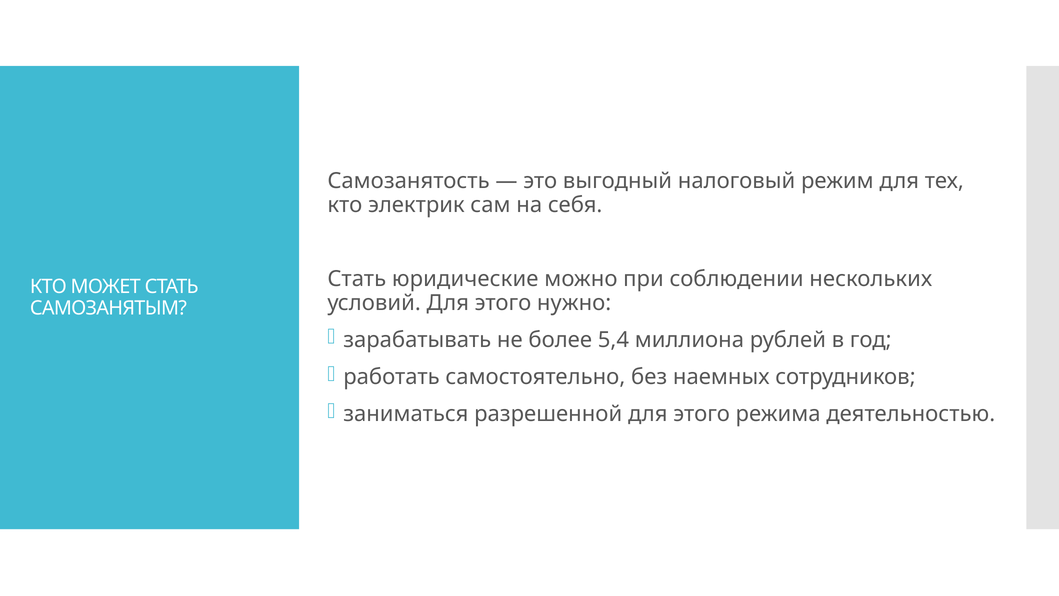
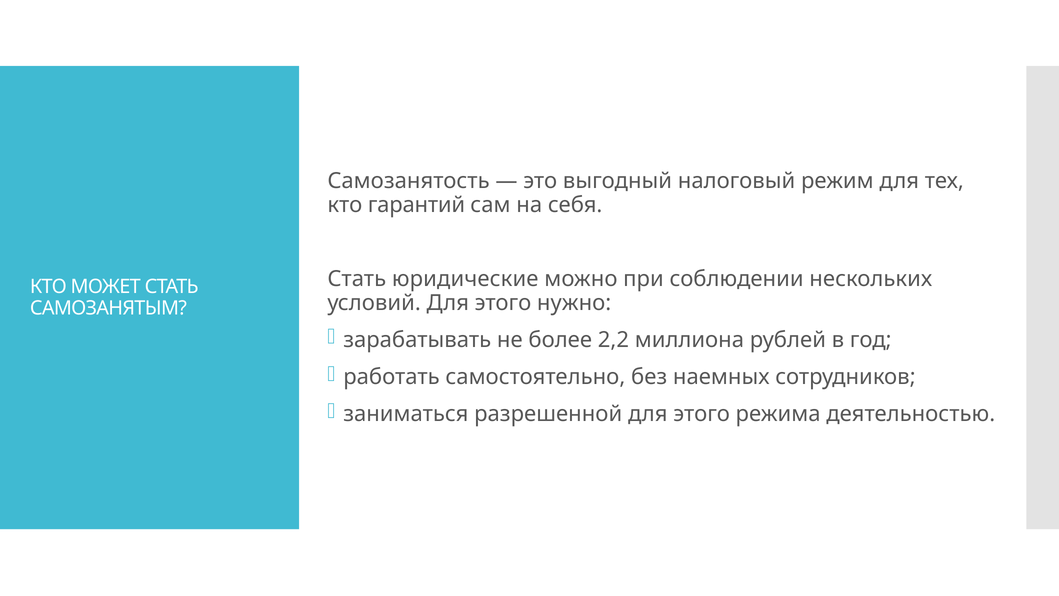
электрик: электрик -> гарантий
5,4: 5,4 -> 2,2
